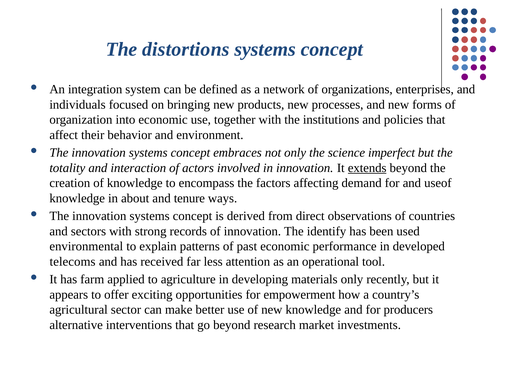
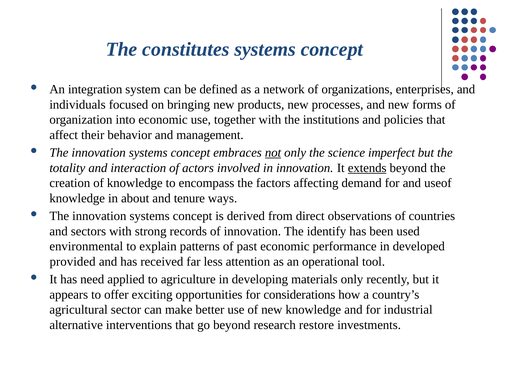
distortions: distortions -> constitutes
environment: environment -> management
not underline: none -> present
telecoms: telecoms -> provided
farm: farm -> need
empowerment: empowerment -> considerations
producers: producers -> industrial
market: market -> restore
